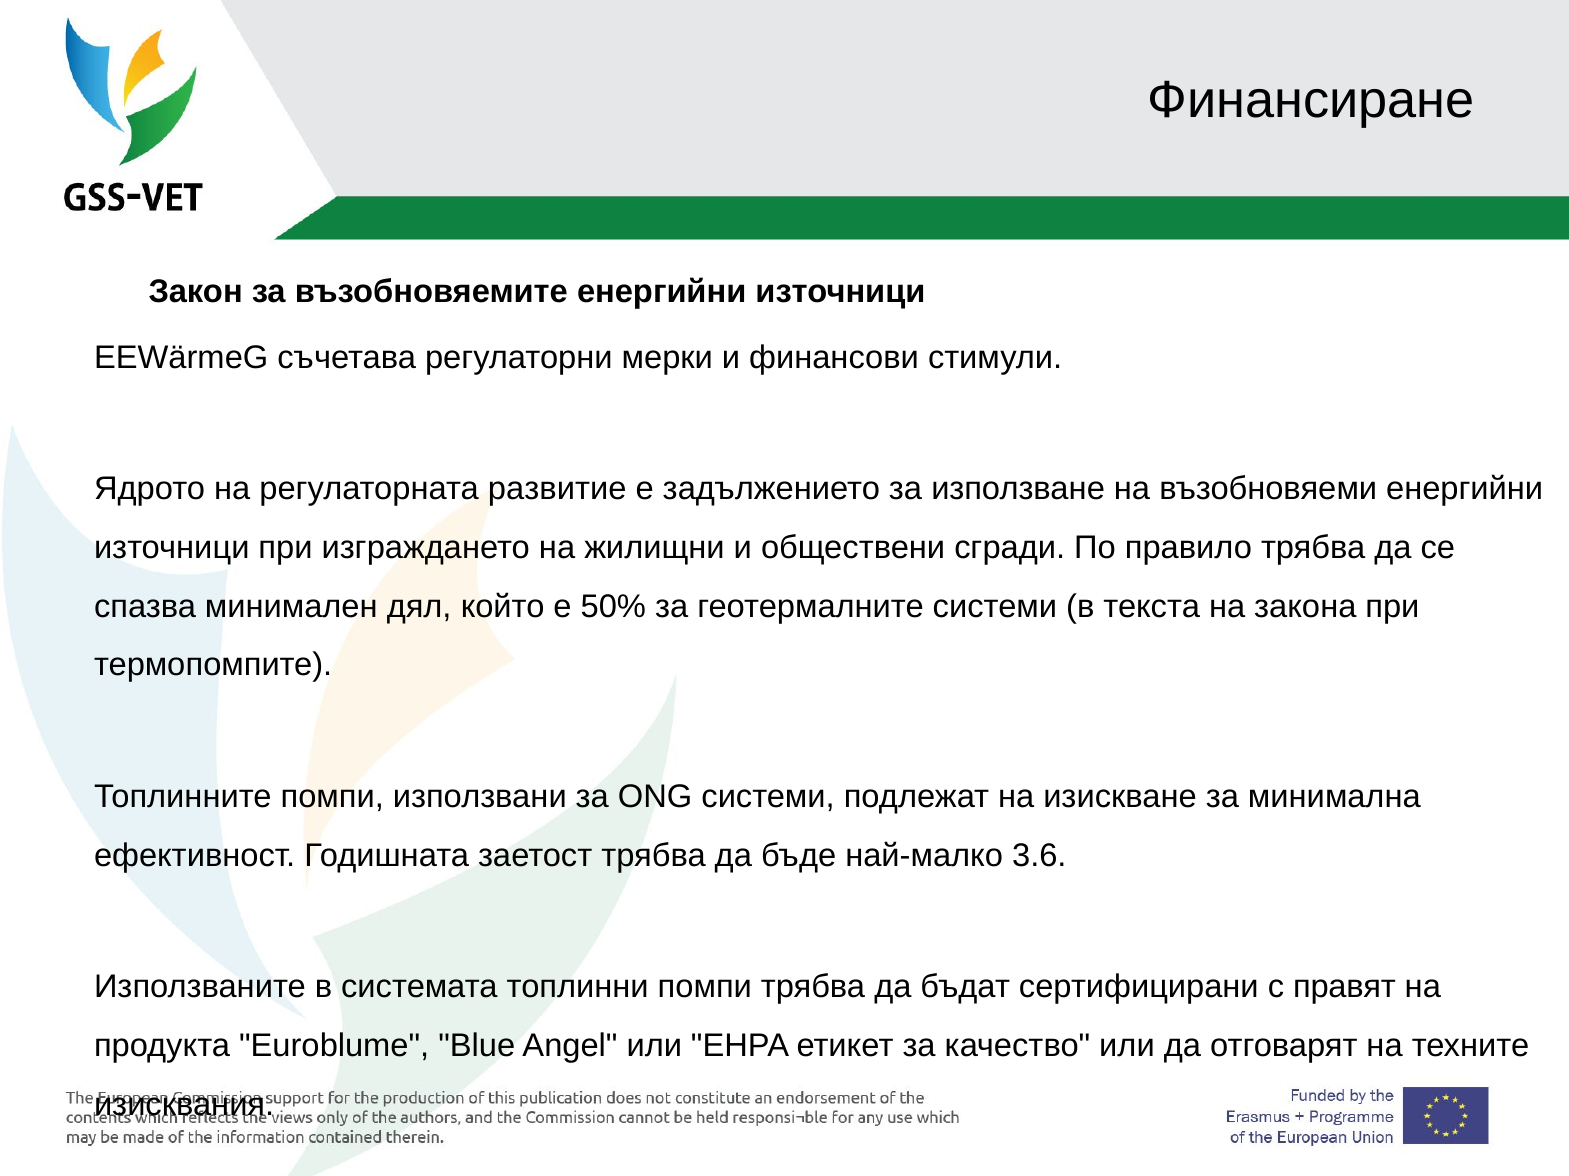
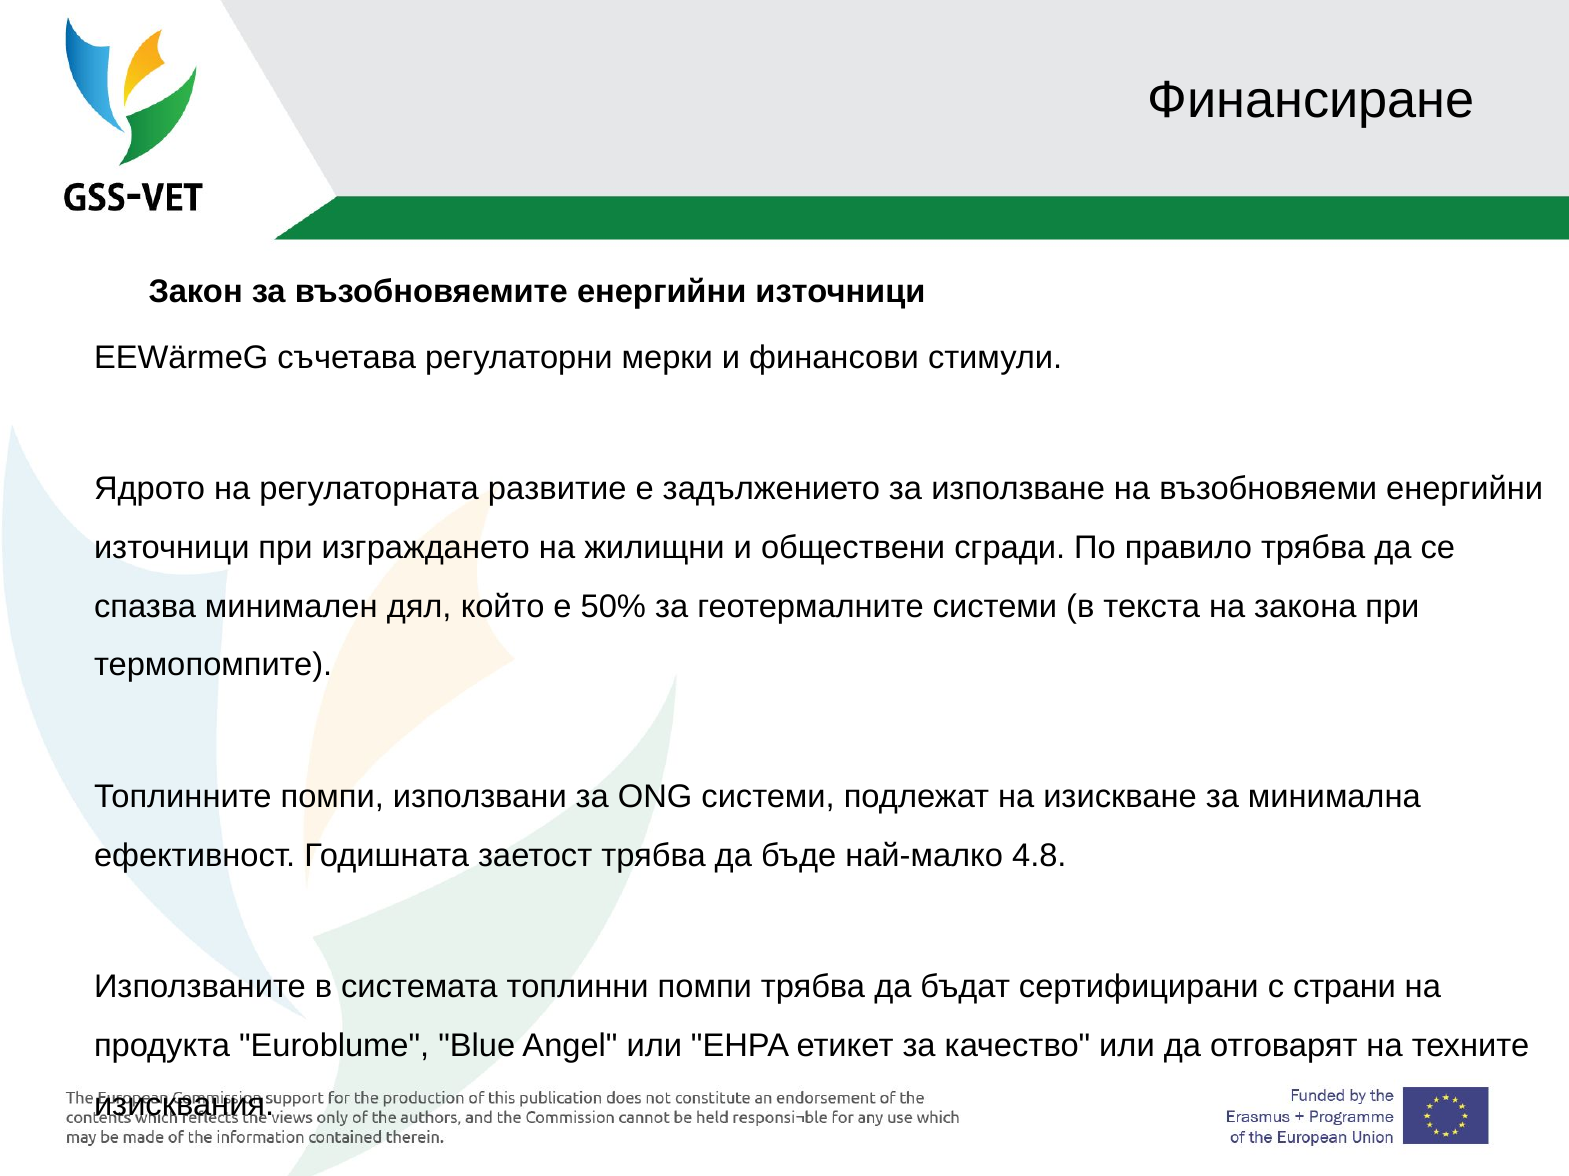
3.6: 3.6 -> 4.8
правят: правят -> страни
